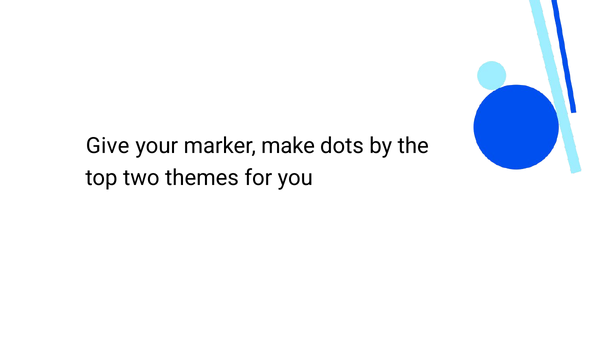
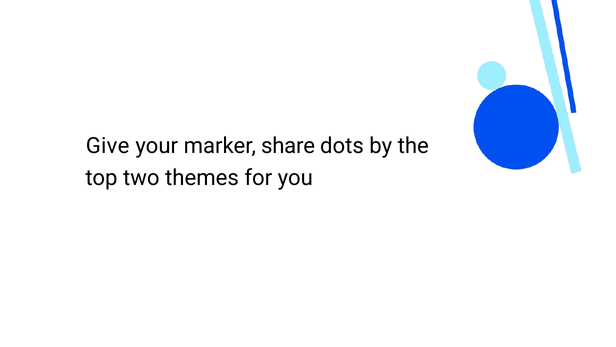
make: make -> share
